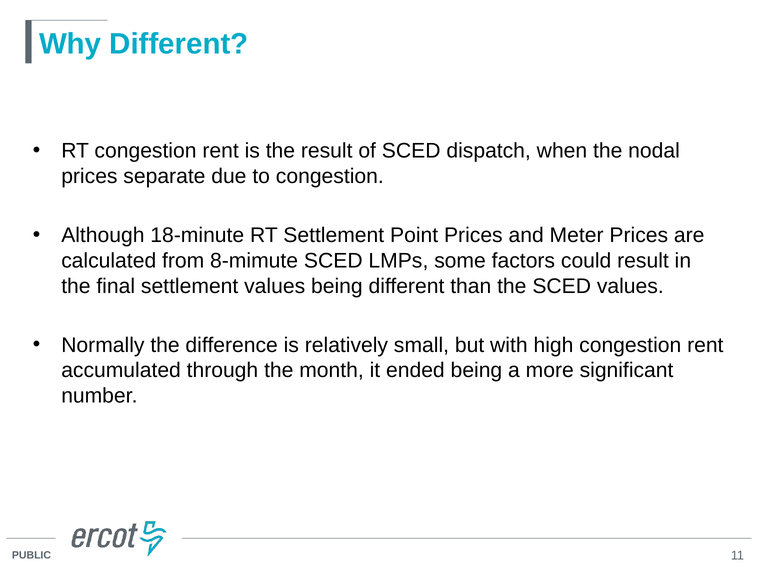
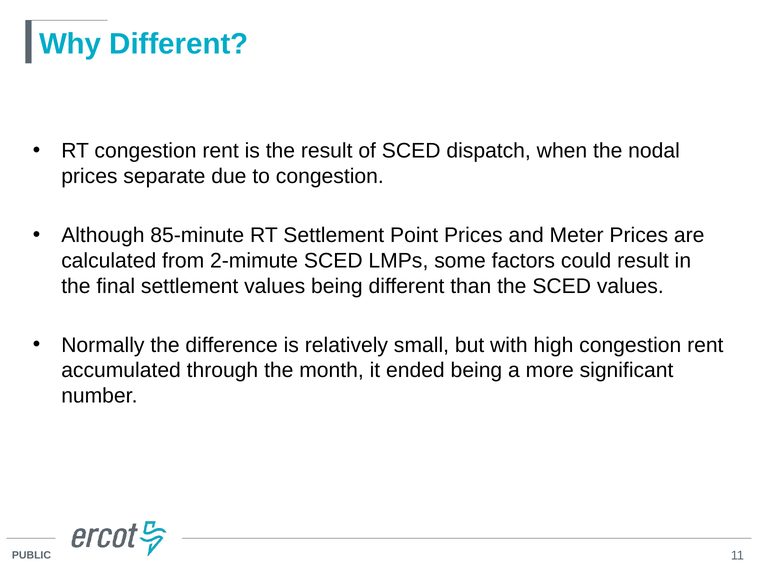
18-minute: 18-minute -> 85-minute
8-mimute: 8-mimute -> 2-mimute
